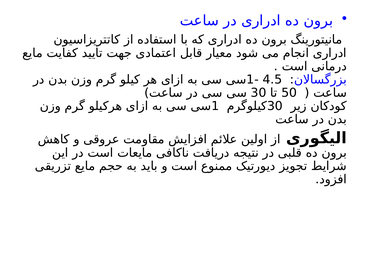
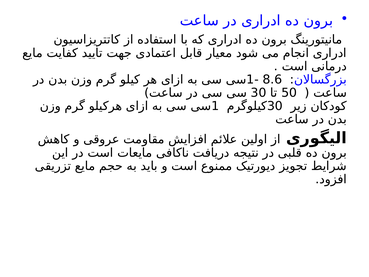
4.5: 4.5 -> 8.6
